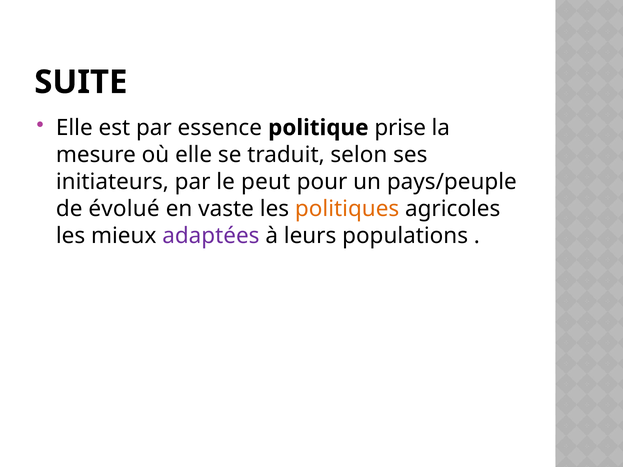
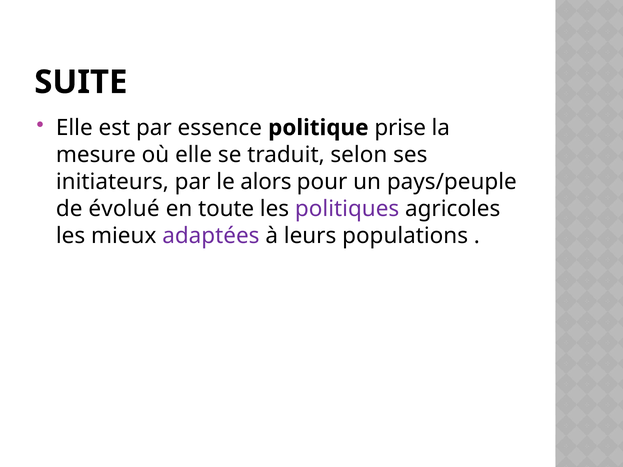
peut: peut -> alors
vaste: vaste -> toute
politiques colour: orange -> purple
